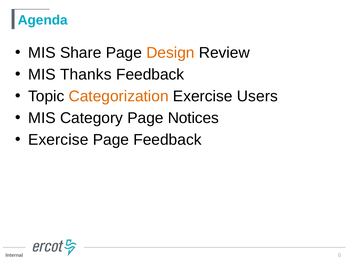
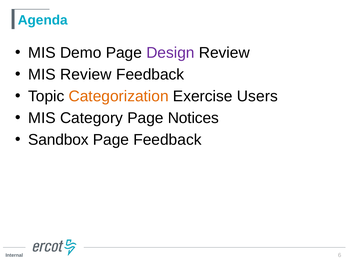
Share: Share -> Demo
Design colour: orange -> purple
MIS Thanks: Thanks -> Review
Exercise at (58, 140): Exercise -> Sandbox
